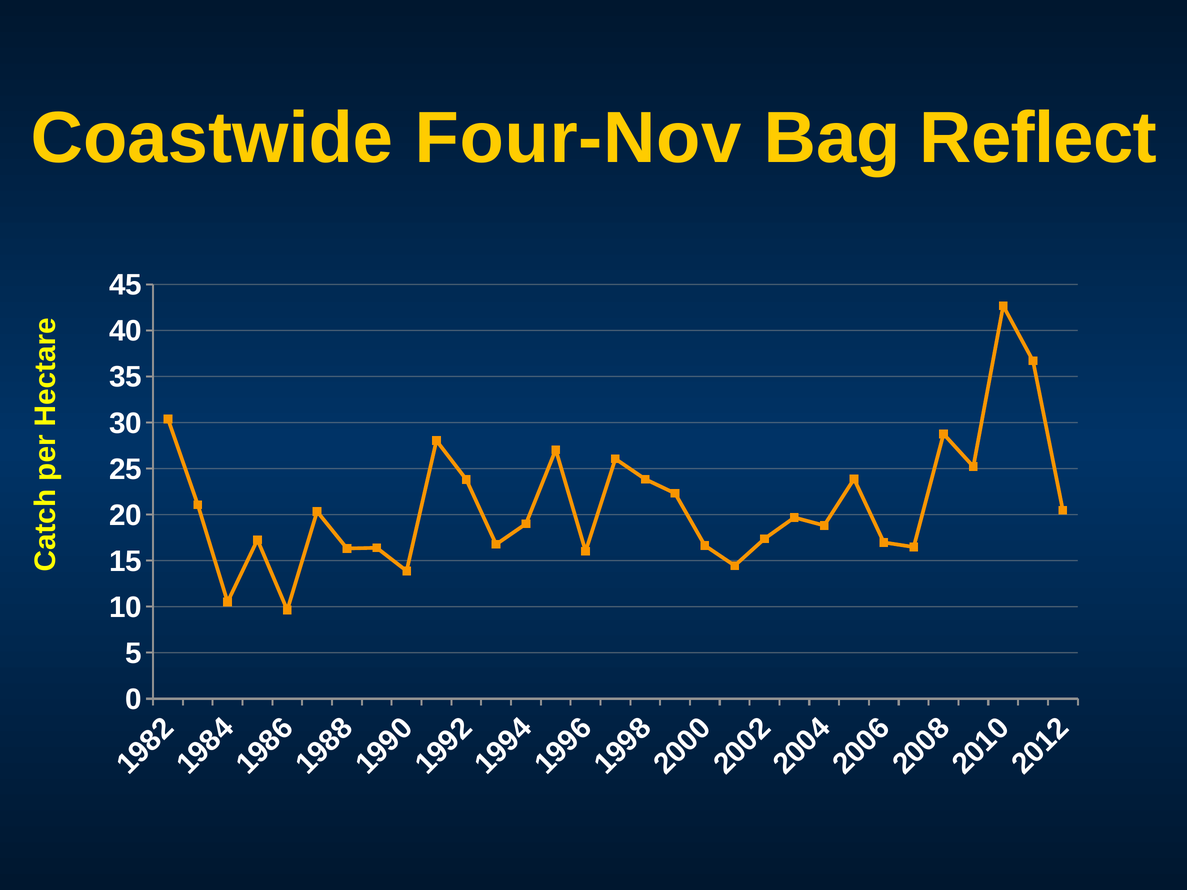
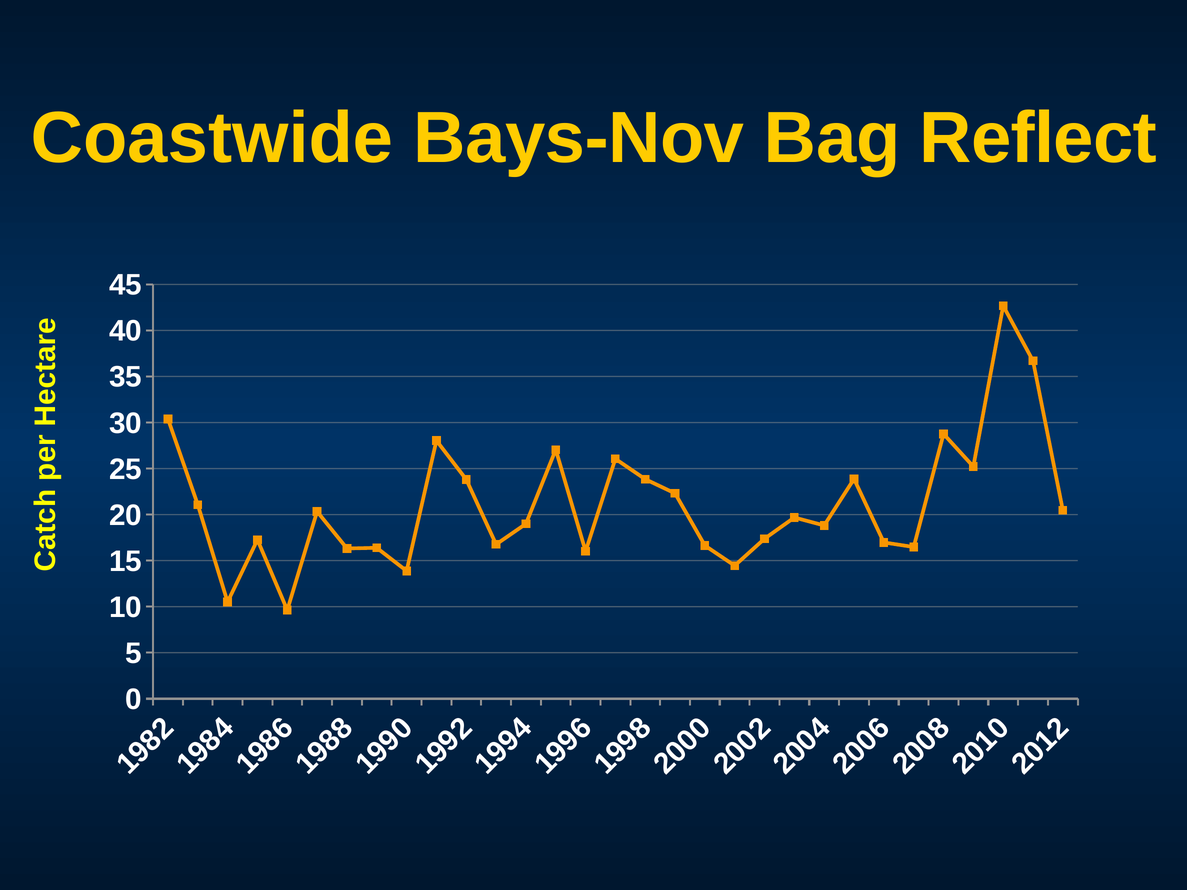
Four-Nov: Four-Nov -> Bays-Nov
